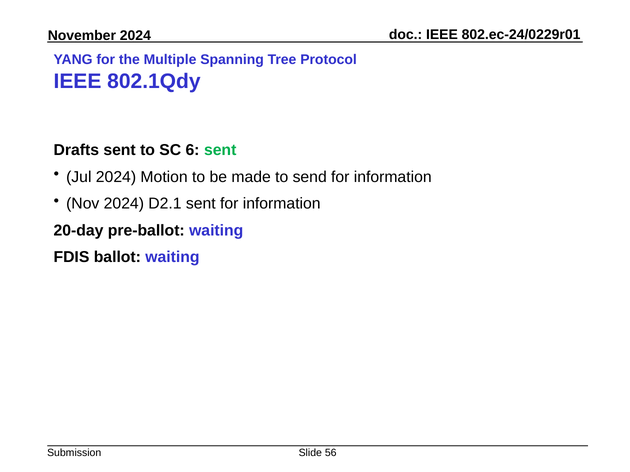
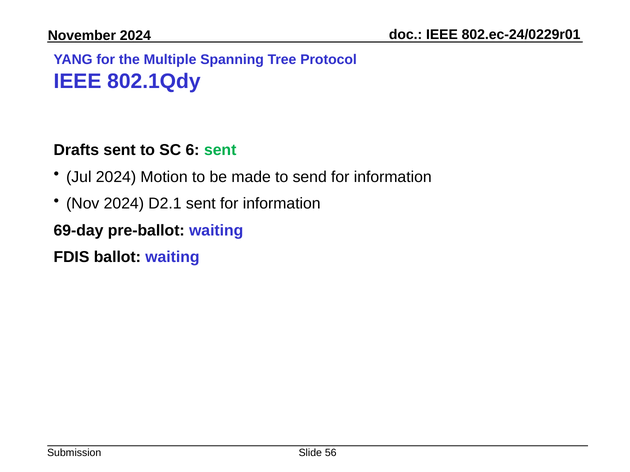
20-day: 20-day -> 69-day
